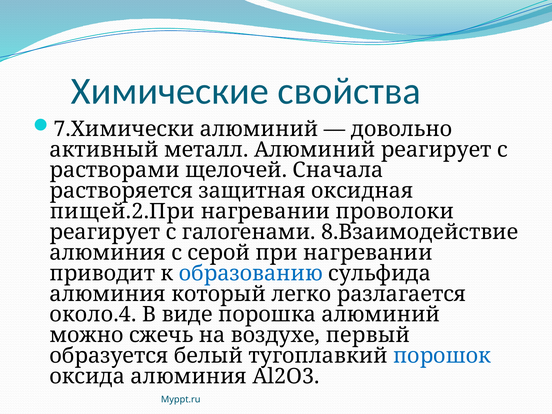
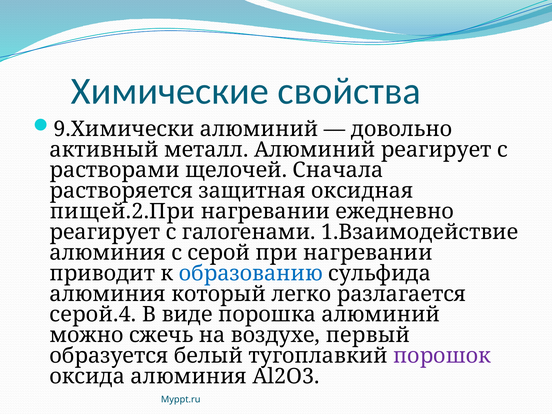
7.Химически: 7.Химически -> 9.Химически
проволоки: проволоки -> ежедневно
8.Взаимодействие: 8.Взаимодействие -> 1.Взаимодействие
около.4: около.4 -> серой.4
порошок colour: blue -> purple
